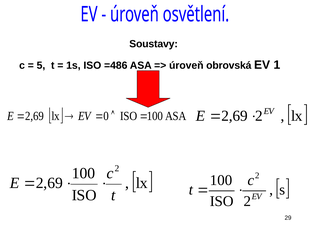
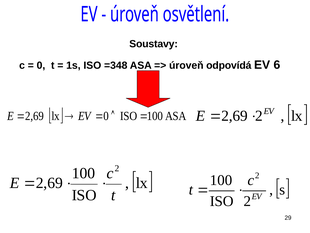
5 at (41, 65): 5 -> 0
=486: =486 -> =348
obrovská: obrovská -> odpovídá
1: 1 -> 6
